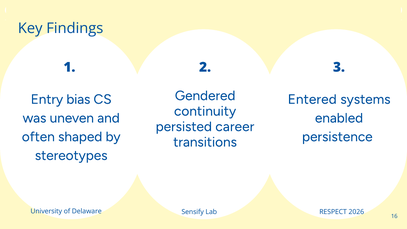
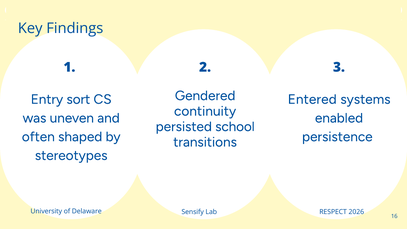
bias: bias -> sort
career: career -> school
